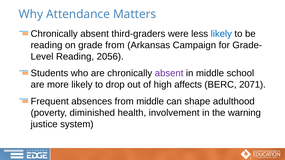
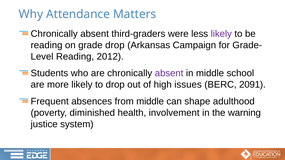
likely at (221, 34) colour: blue -> purple
grade from: from -> drop
2056: 2056 -> 2012
affects: affects -> issues
2071: 2071 -> 2091
